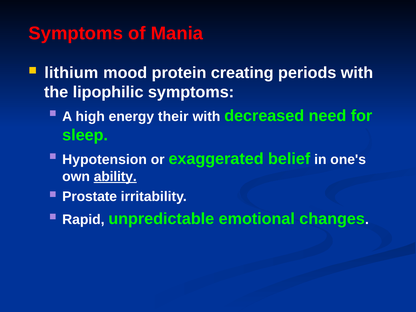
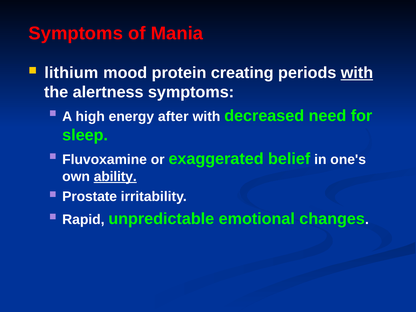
with at (357, 73) underline: none -> present
lipophilic: lipophilic -> alertness
their: their -> after
Hypotension: Hypotension -> Fluvoxamine
